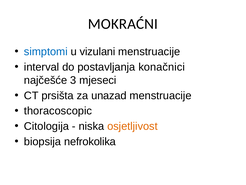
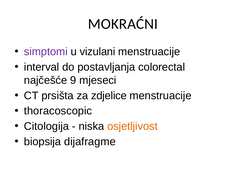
simptomi colour: blue -> purple
konačnici: konačnici -> colorectal
3: 3 -> 9
unazad: unazad -> zdjelice
nefrokolika: nefrokolika -> dijafragme
